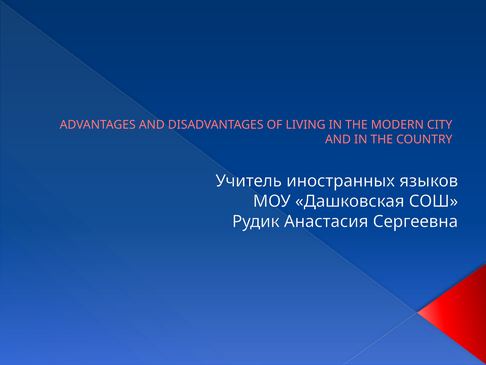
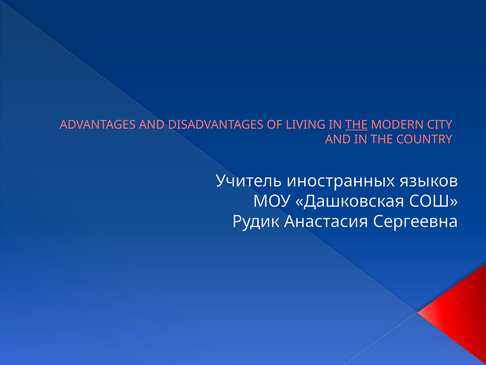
THE at (356, 125) underline: none -> present
